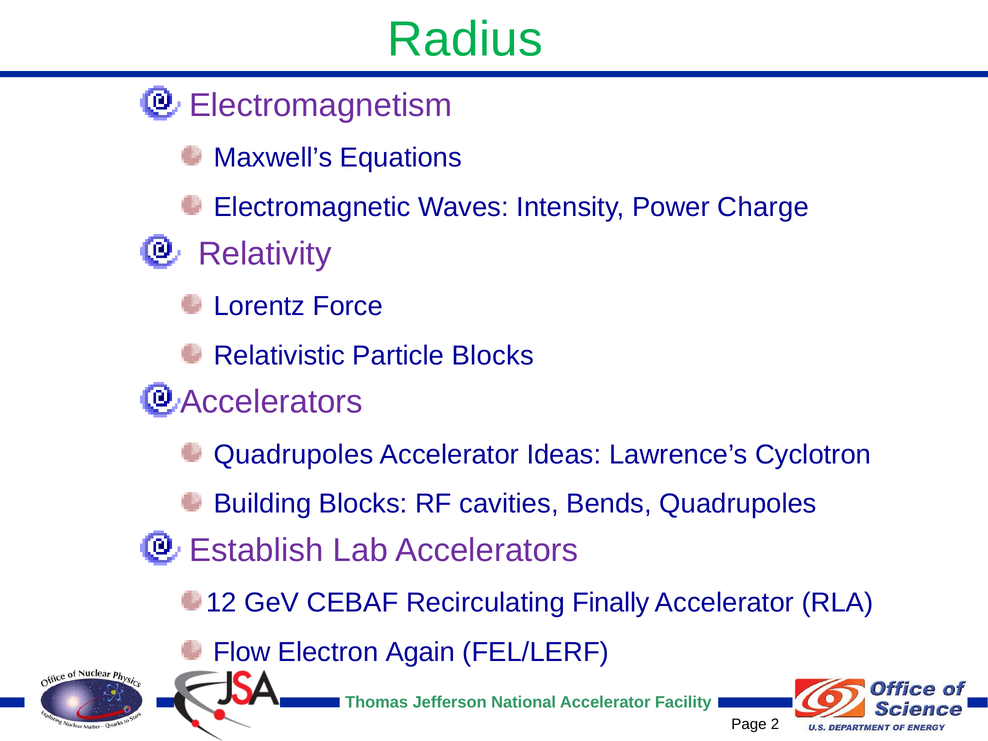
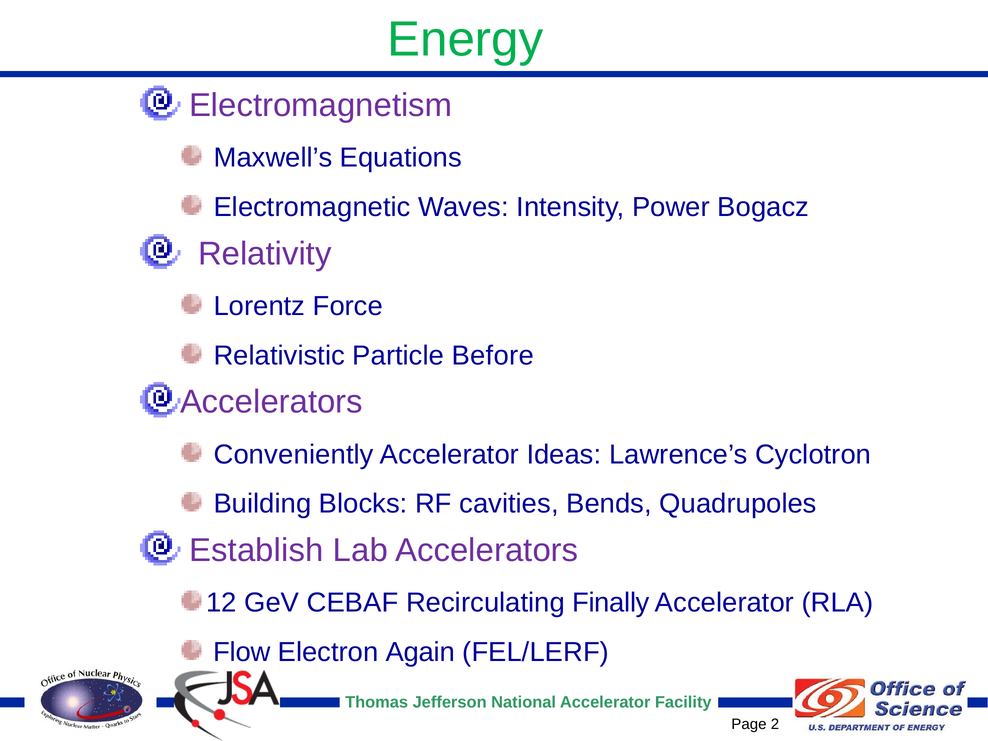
Radius: Radius -> Energy
Charge: Charge -> Bogacz
Particle Blocks: Blocks -> Before
Quadrupoles at (294, 454): Quadrupoles -> Conveniently
